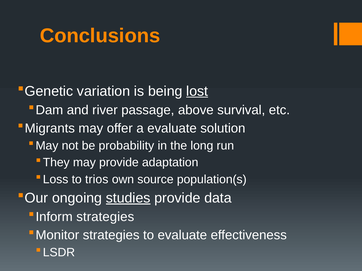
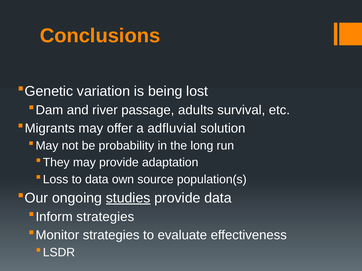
lost underline: present -> none
above: above -> adults
a evaluate: evaluate -> adfluvial
to trios: trios -> data
